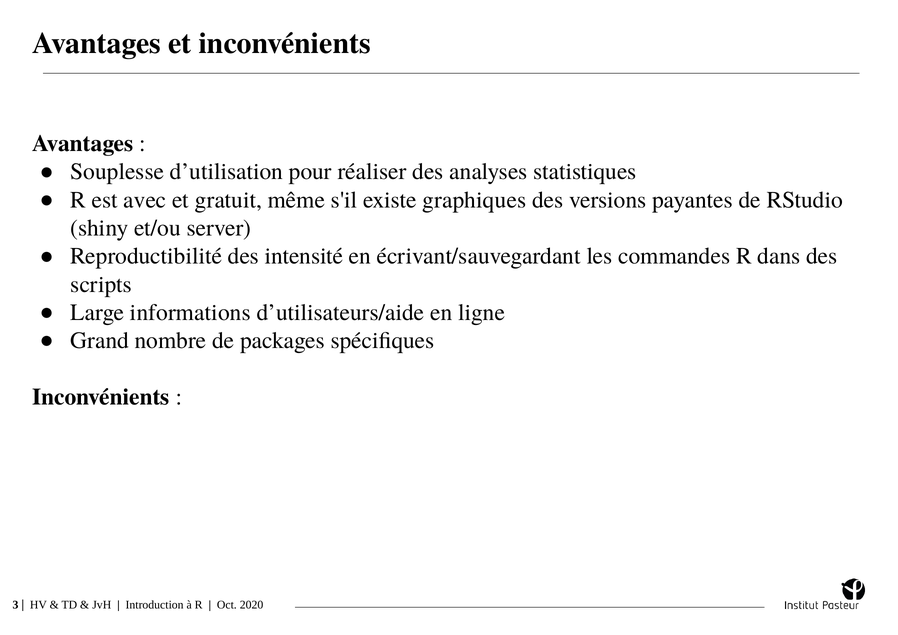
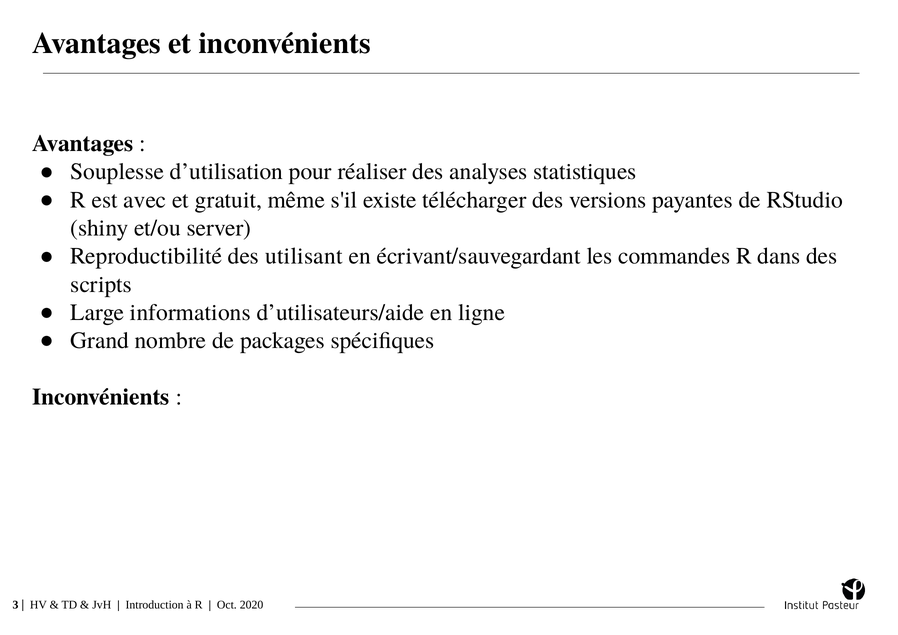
graphiques: graphiques -> télécharger
intensité: intensité -> utilisant
